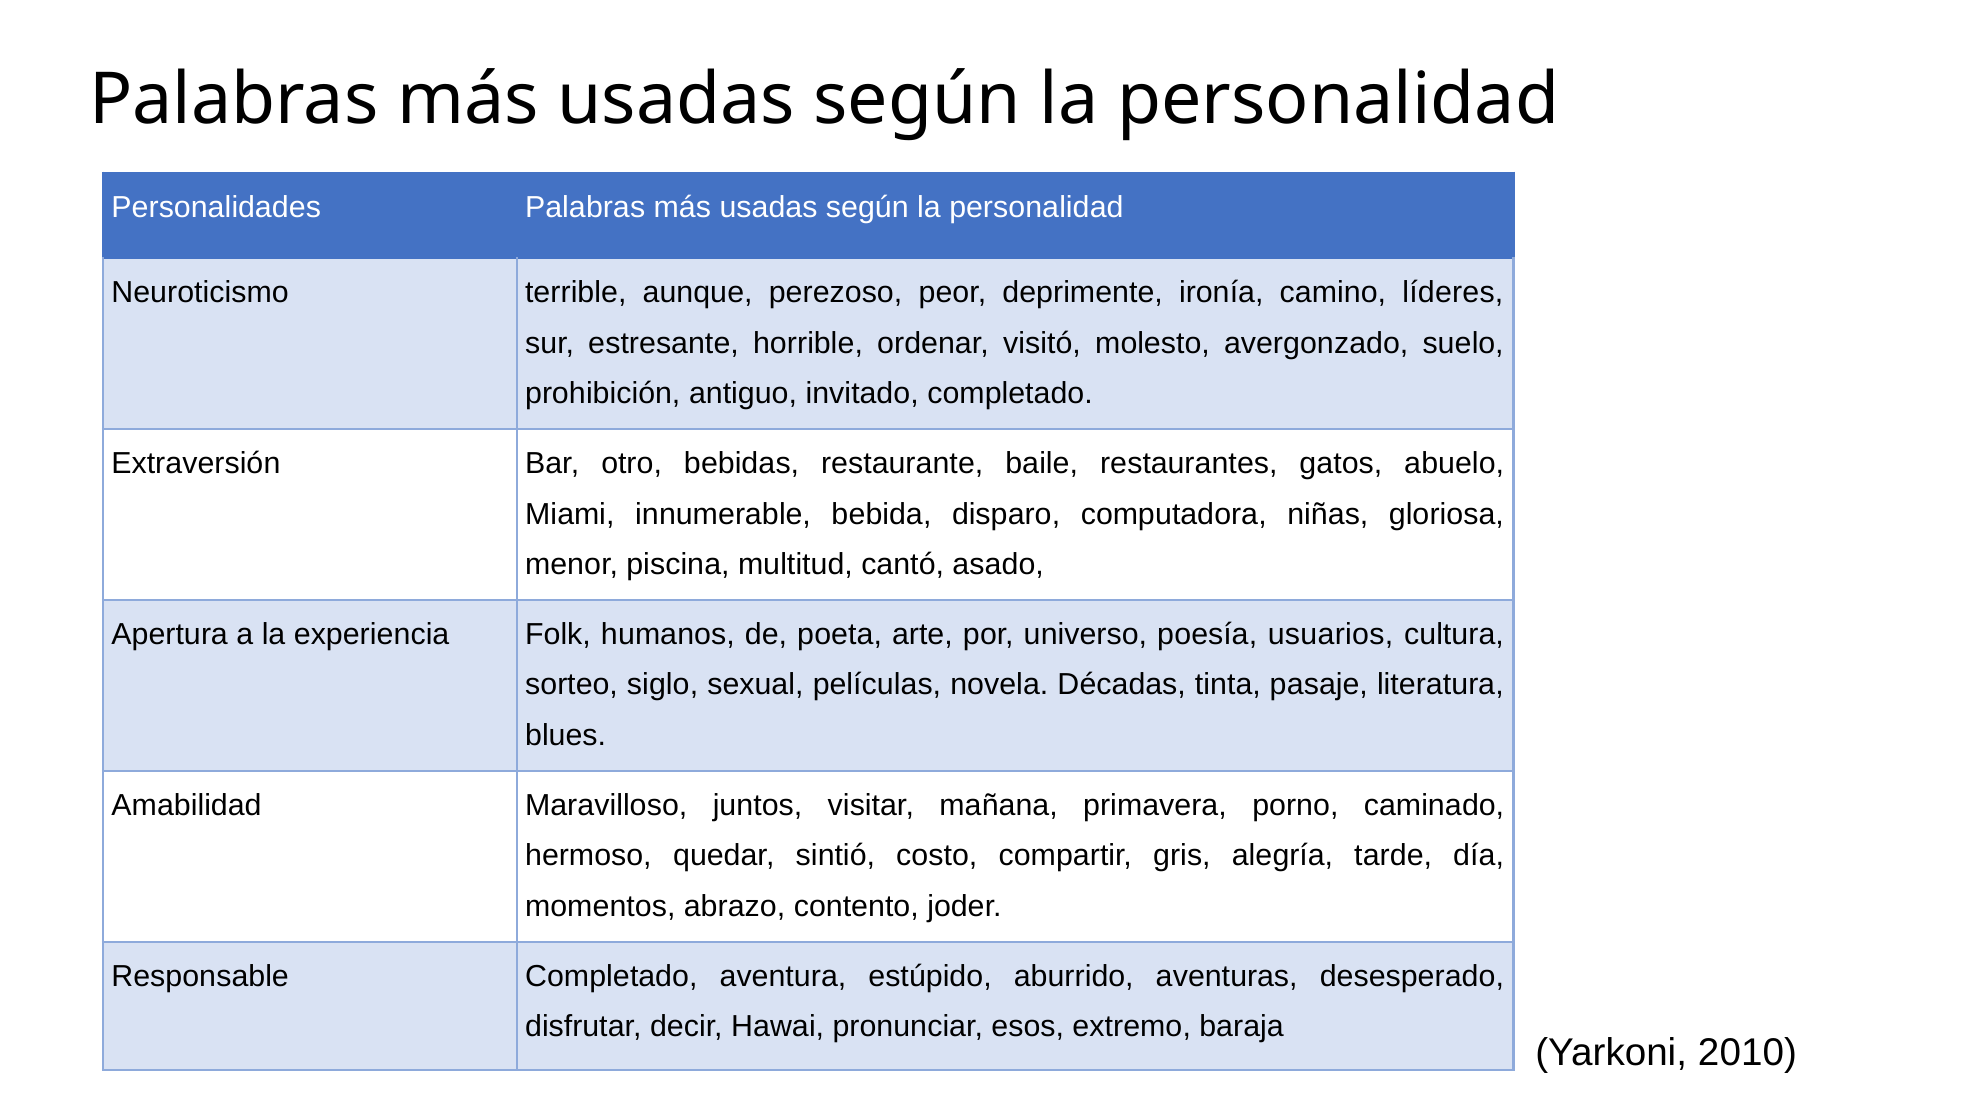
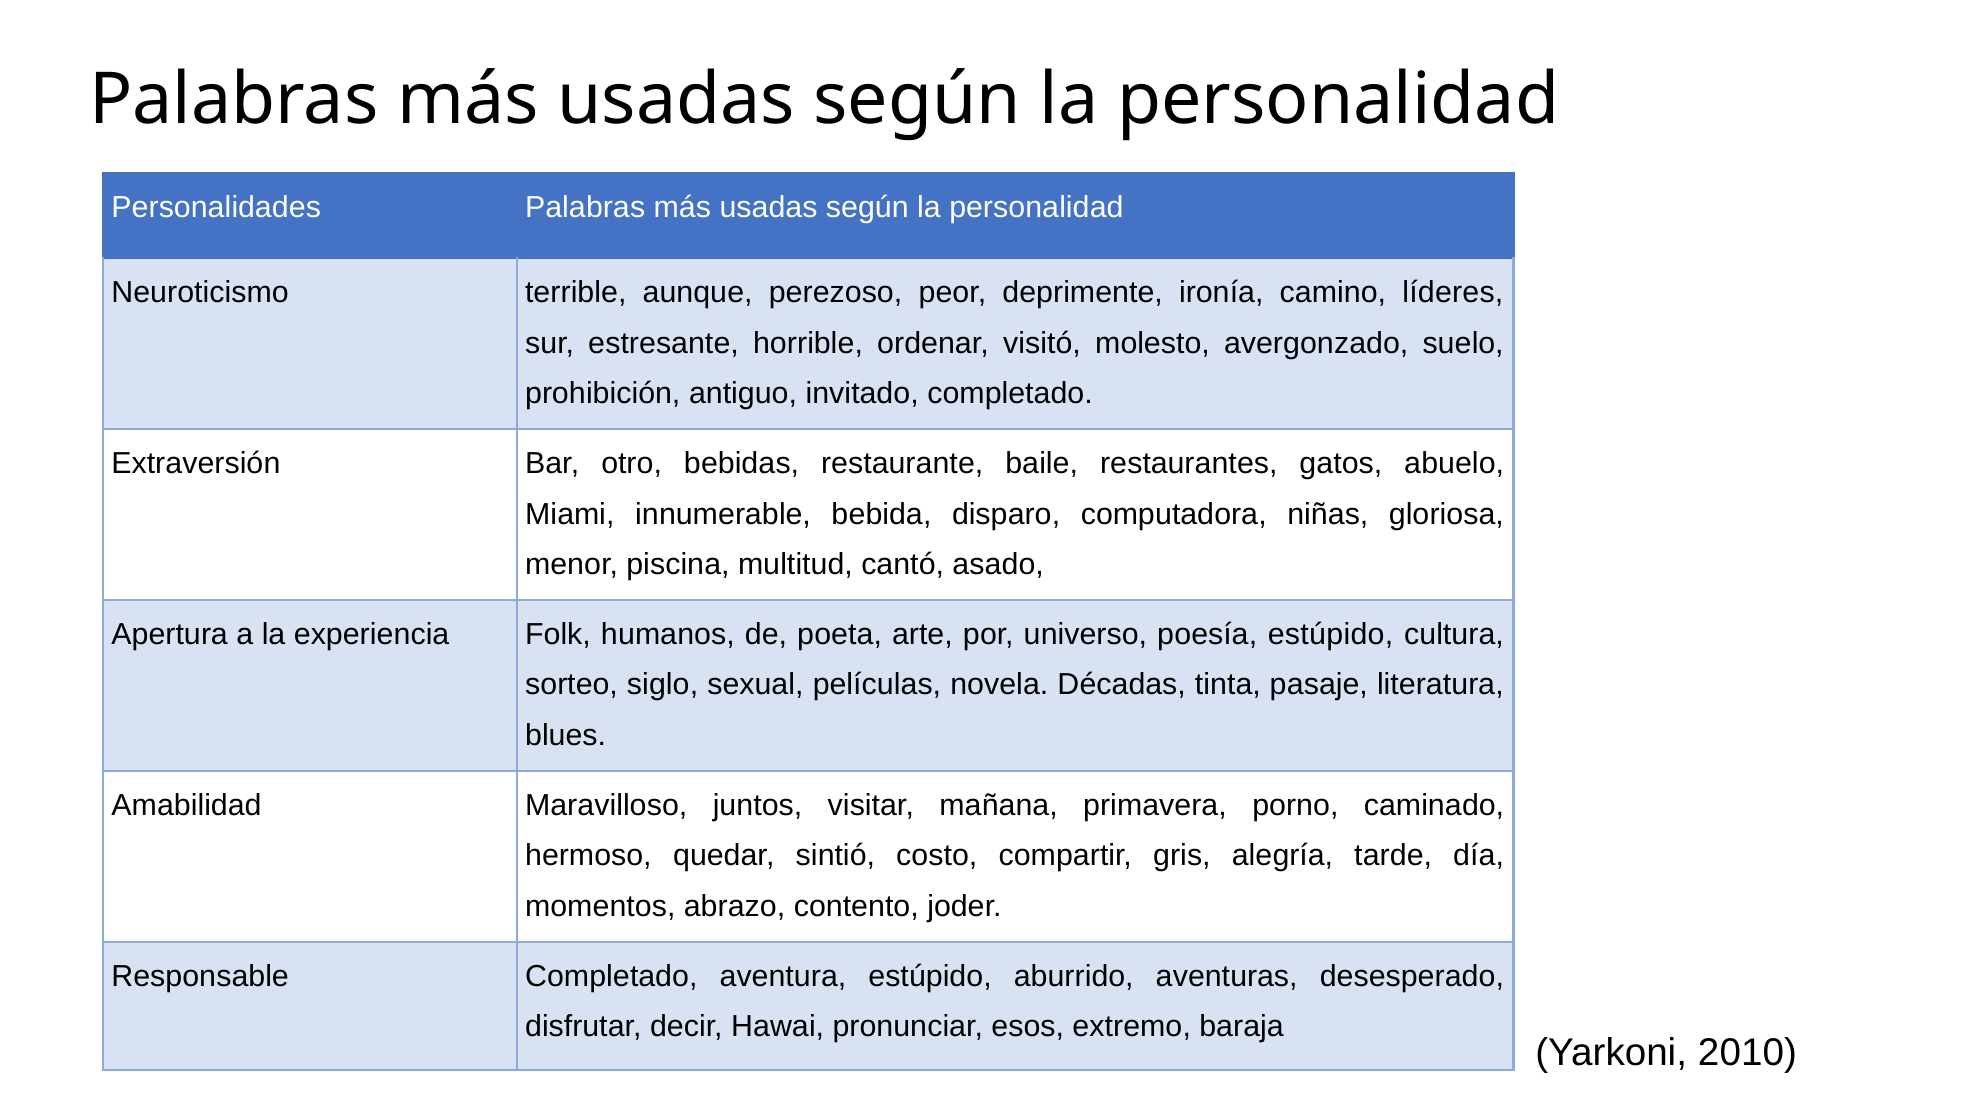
poesía usuarios: usuarios -> estúpido
